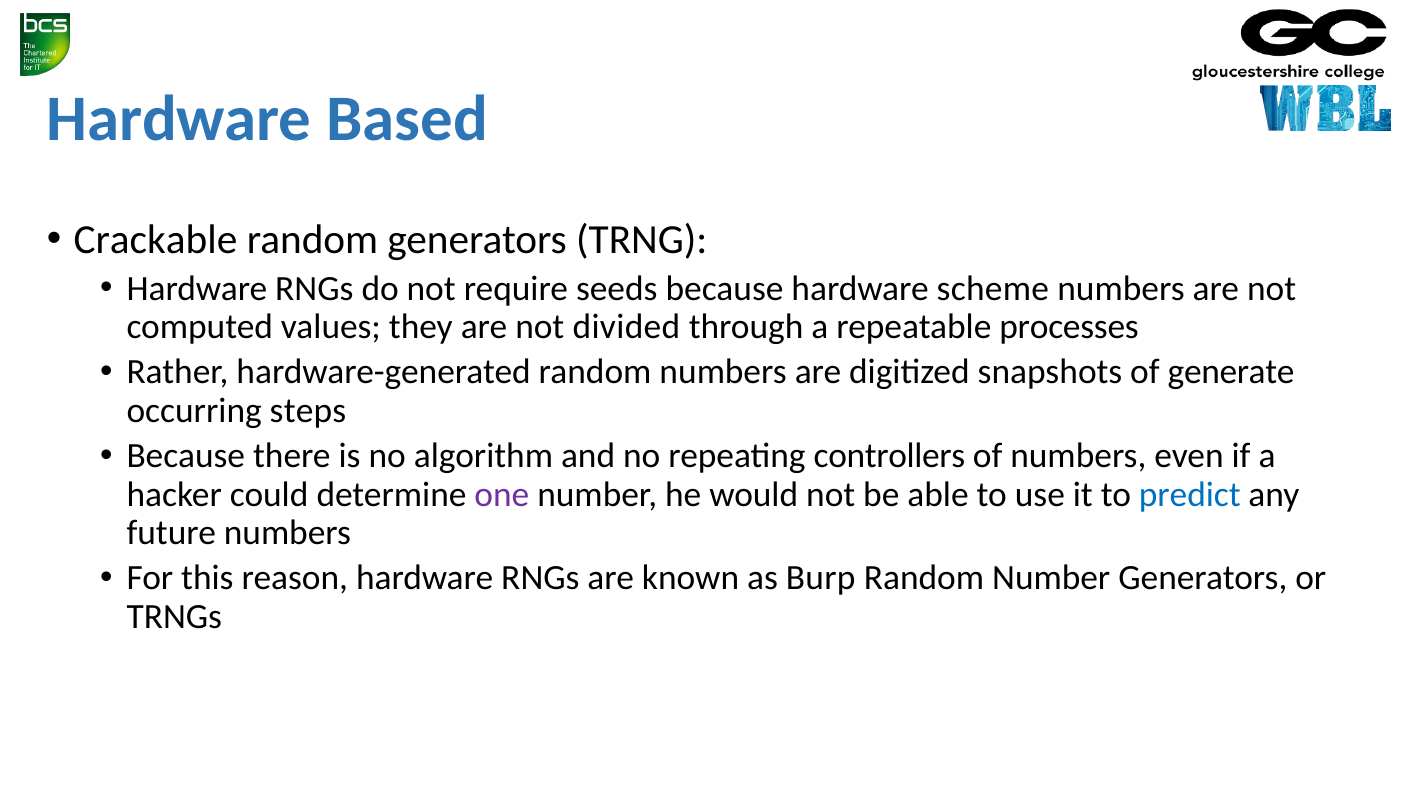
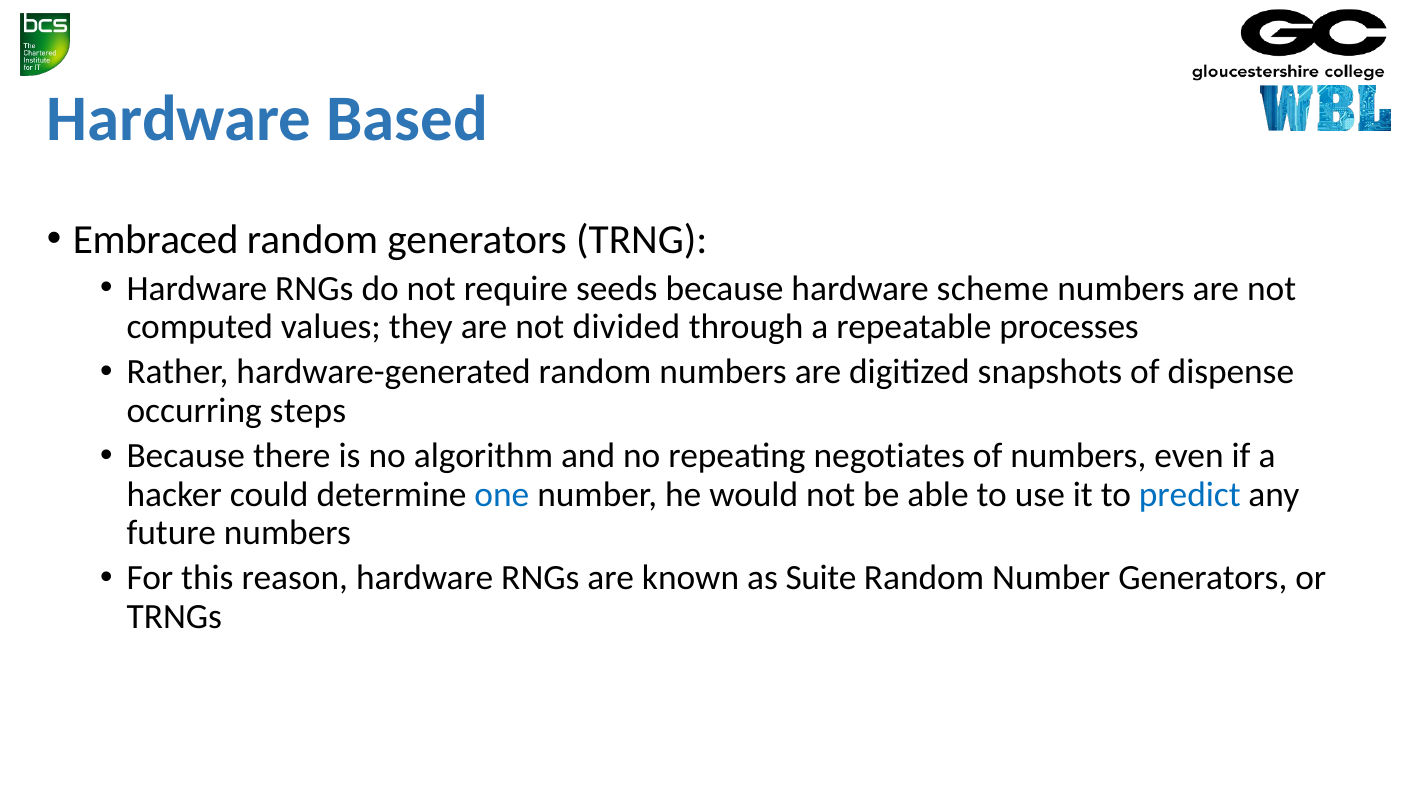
Crackable: Crackable -> Embraced
generate: generate -> dispense
controllers: controllers -> negotiates
one colour: purple -> blue
Burp: Burp -> Suite
